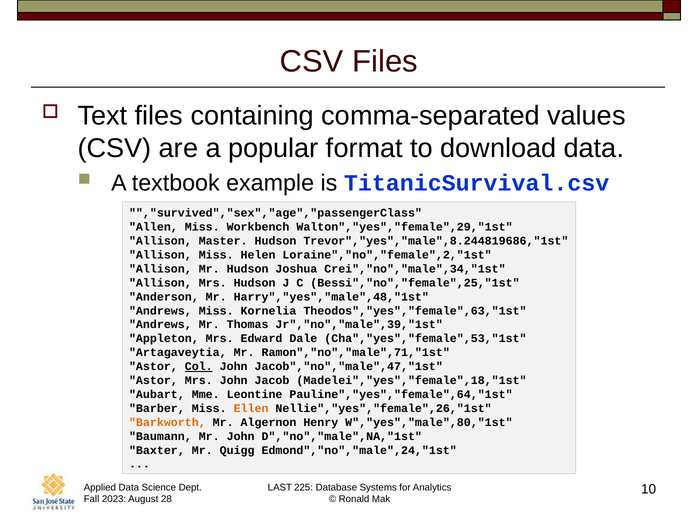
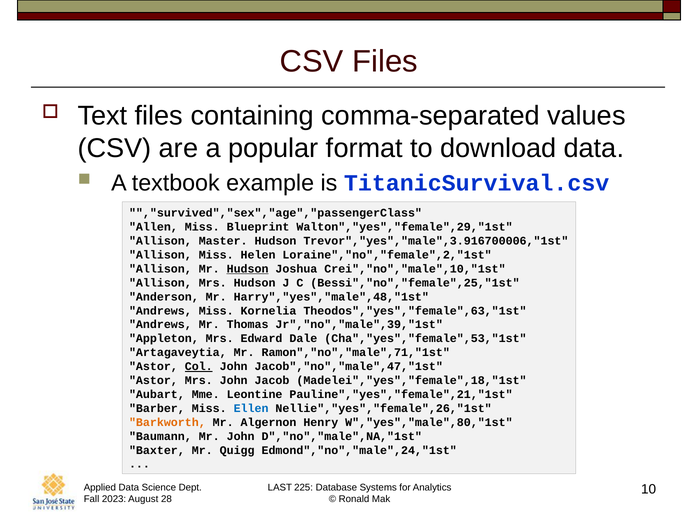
Workbench: Workbench -> Blueprint
Trevor","yes","male",8.244819686,"1st: Trevor","yes","male",8.244819686,"1st -> Trevor","yes","male",3.916700006,"1st
Hudson at (248, 269) underline: none -> present
Crei","no","male",34,"1st: Crei","no","male",34,"1st -> Crei","no","male",10,"1st
Pauline","yes","female",64,"1st: Pauline","yes","female",64,"1st -> Pauline","yes","female",21,"1st
Ellen colour: orange -> blue
